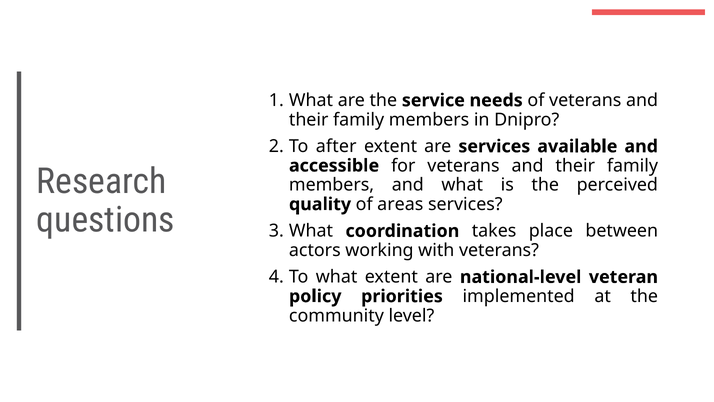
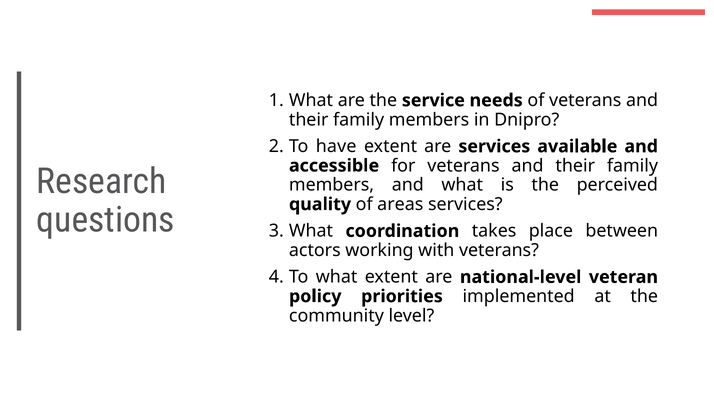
after: after -> have
